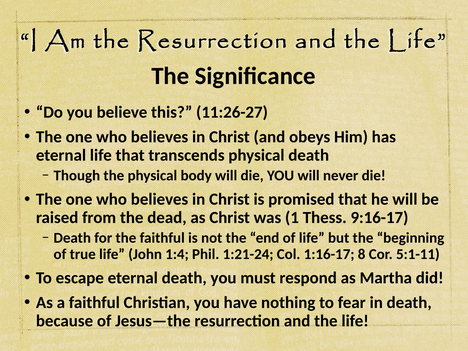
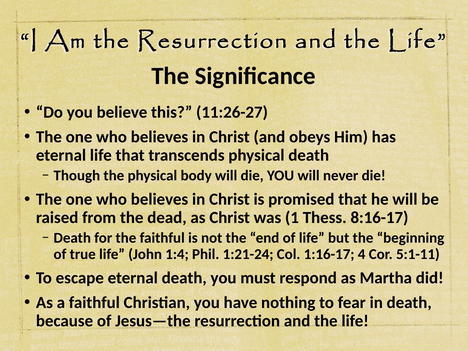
9:16-17: 9:16-17 -> 8:16-17
8: 8 -> 4
